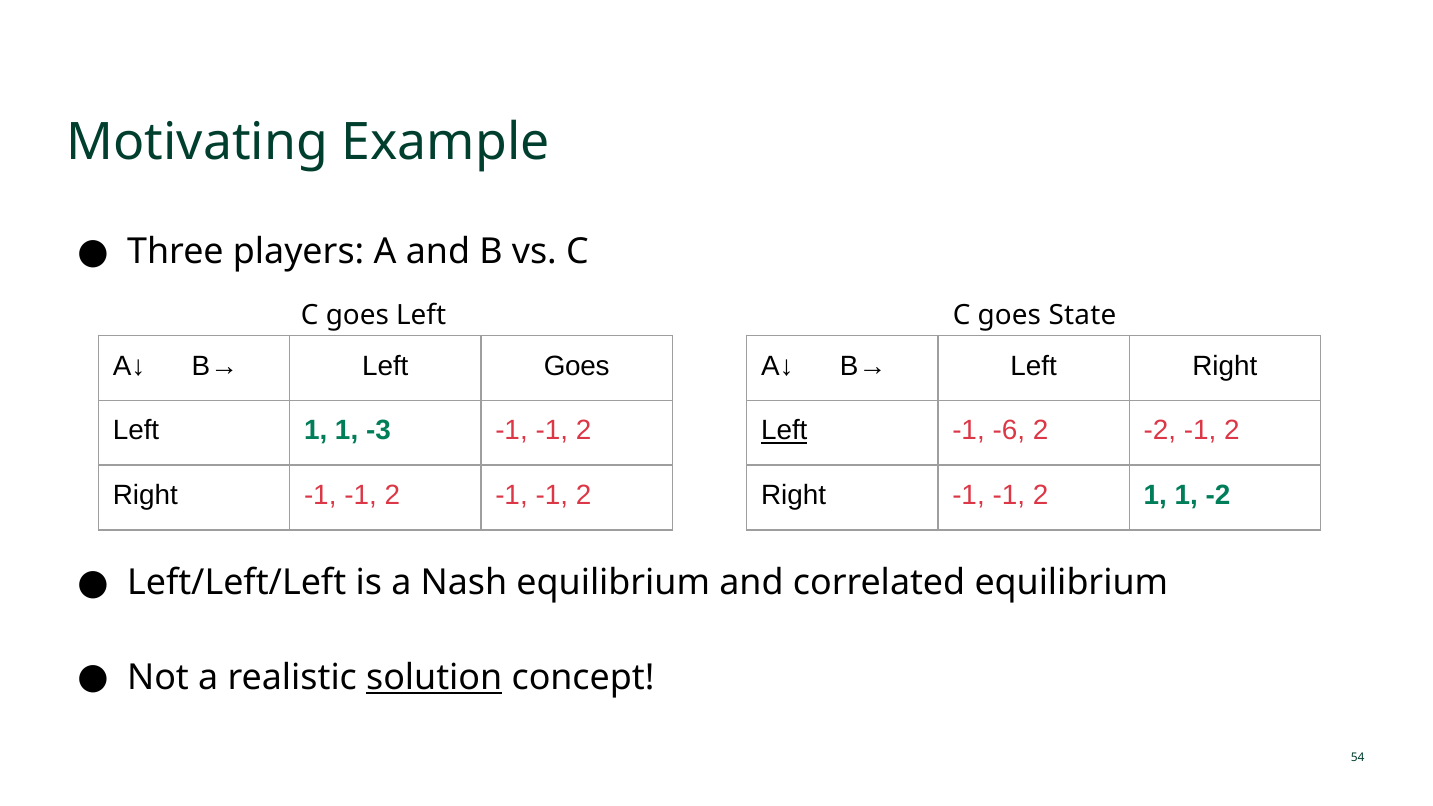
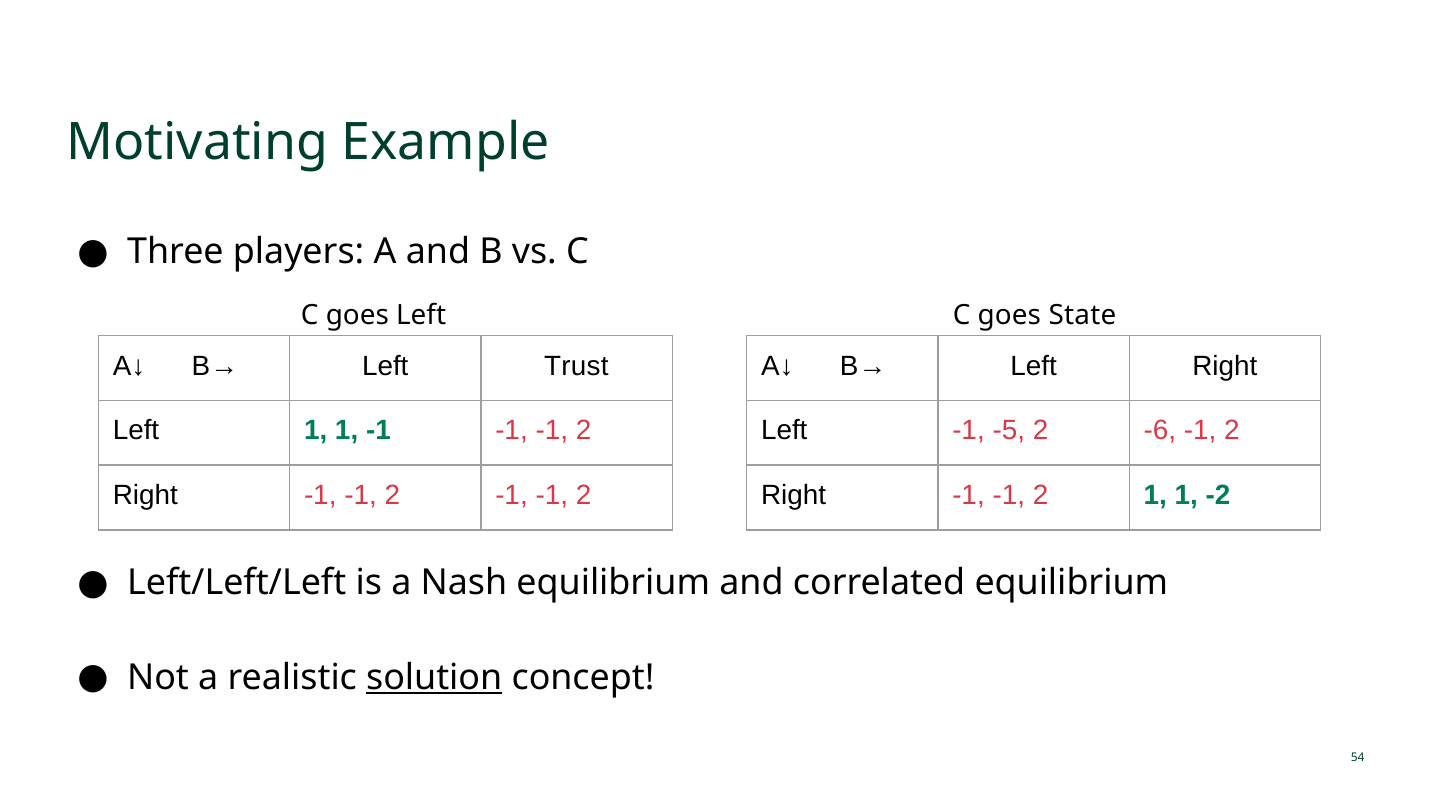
Left Goes: Goes -> Trust
1 -3: -3 -> -1
Left at (784, 431) underline: present -> none
-6: -6 -> -5
2 -2: -2 -> -6
